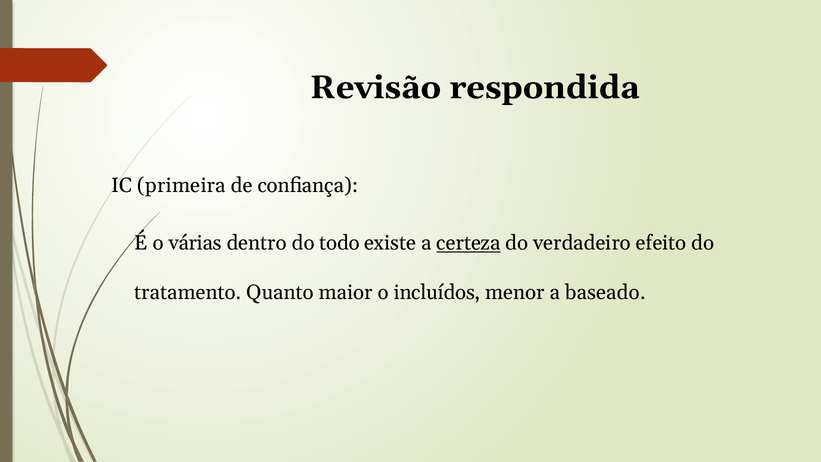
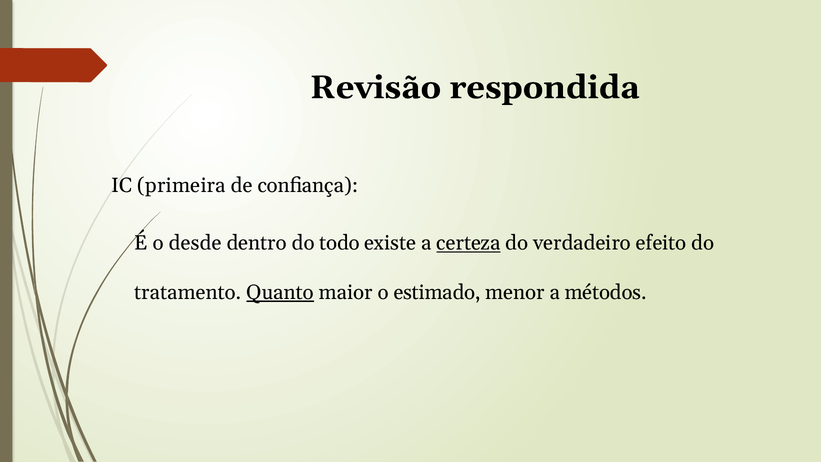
várias: várias -> desde
Quanto underline: none -> present
incluídos: incluídos -> estimado
baseado: baseado -> métodos
